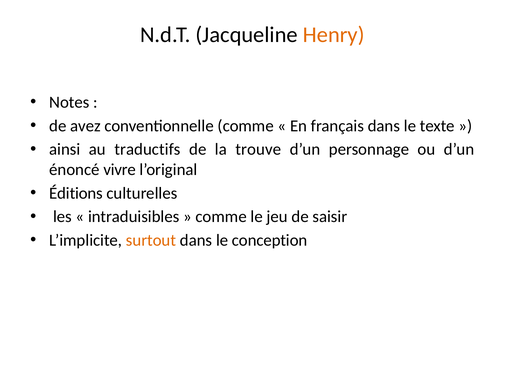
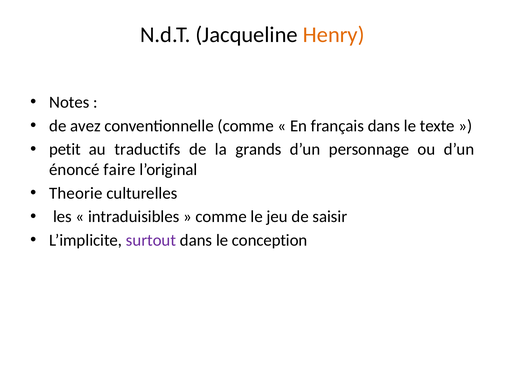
ainsi: ainsi -> petit
trouve: trouve -> grands
vivre: vivre -> faire
Éditions: Éditions -> Theorie
surtout colour: orange -> purple
